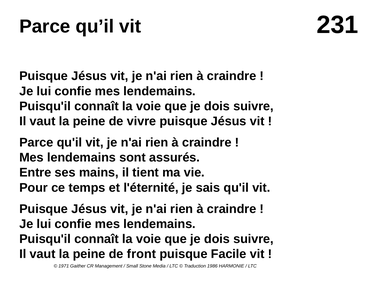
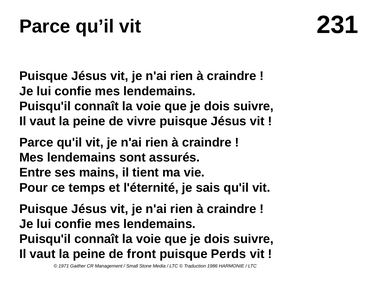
Facile: Facile -> Perds
